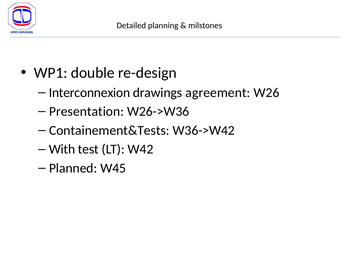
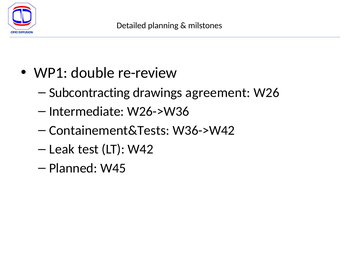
re-design: re-design -> re-review
Interconnexion: Interconnexion -> Subcontracting
Presentation: Presentation -> Intermediate
With: With -> Leak
